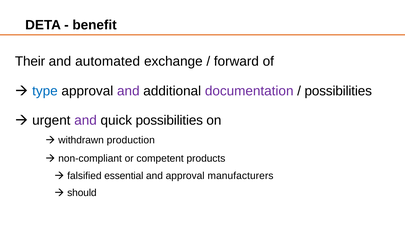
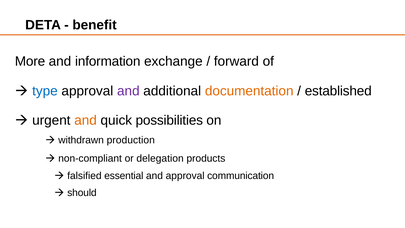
Their: Their -> More
automated: automated -> information
documentation colour: purple -> orange
possibilities at (338, 91): possibilities -> established
and at (86, 120) colour: purple -> orange
competent: competent -> delegation
manufacturers: manufacturers -> communication
